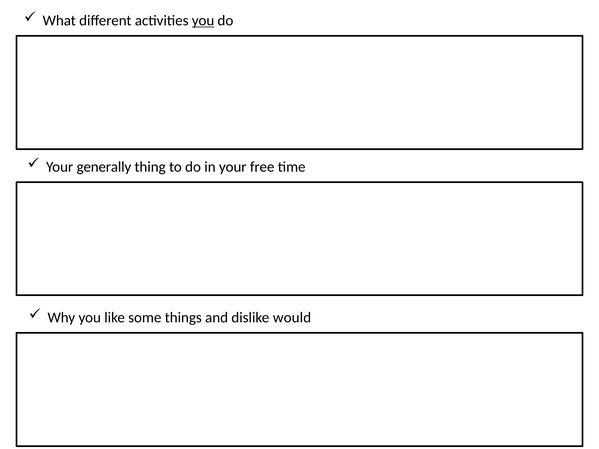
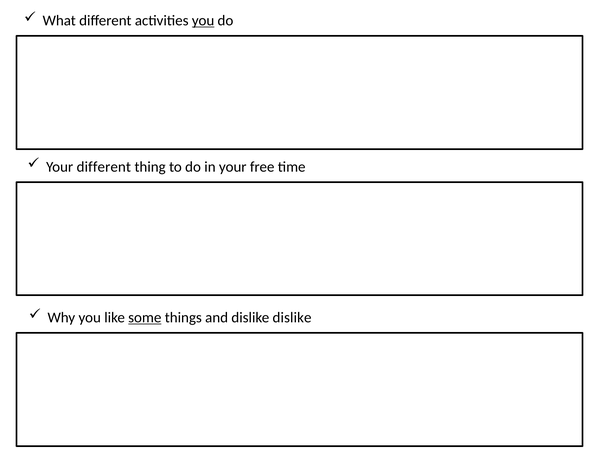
Your generally: generally -> different
some underline: none -> present
dislike would: would -> dislike
